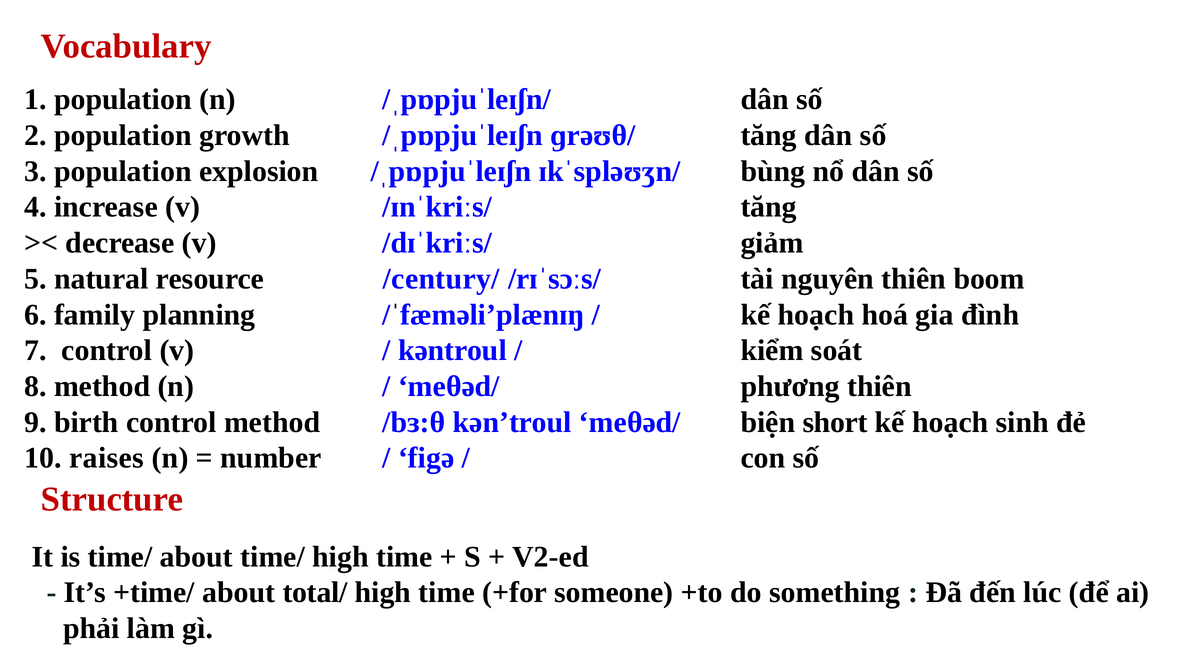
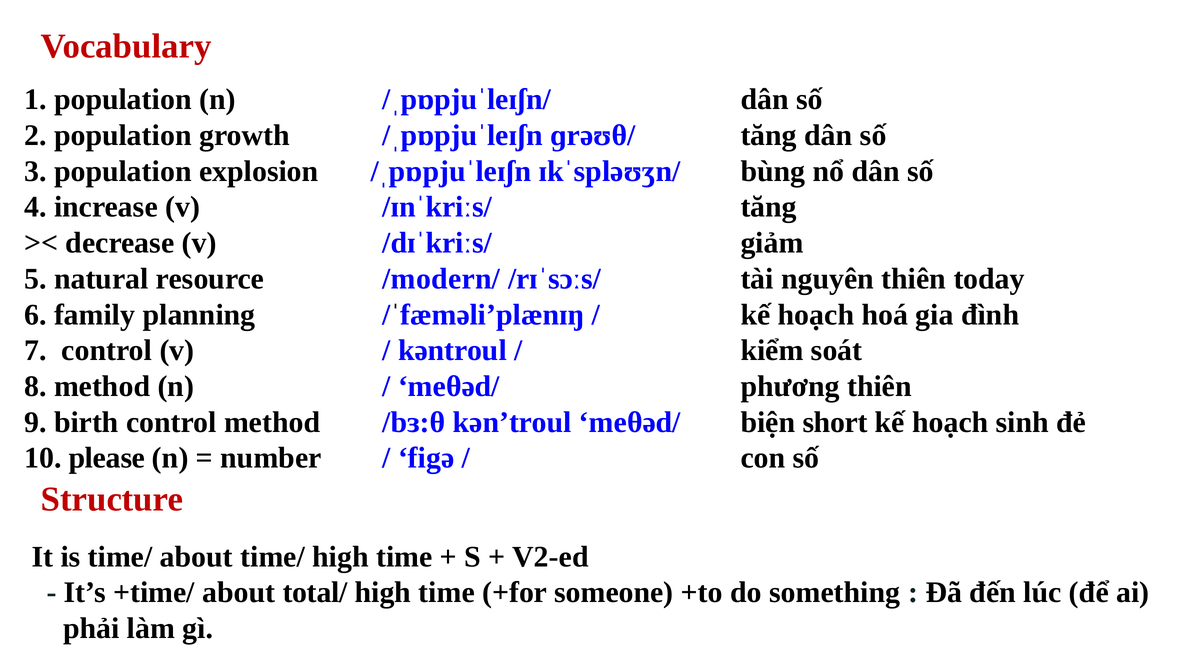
/century/: /century/ -> /modern/
boom: boom -> today
raises: raises -> please
